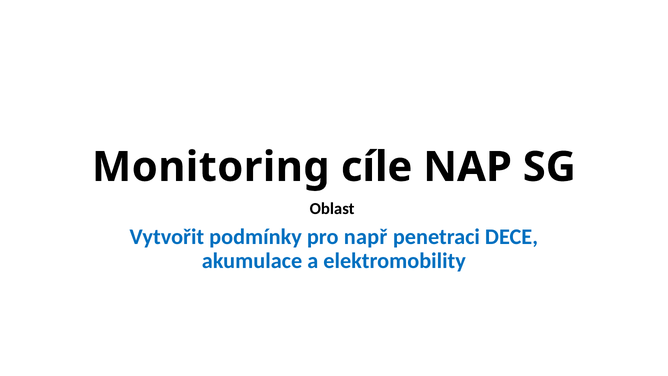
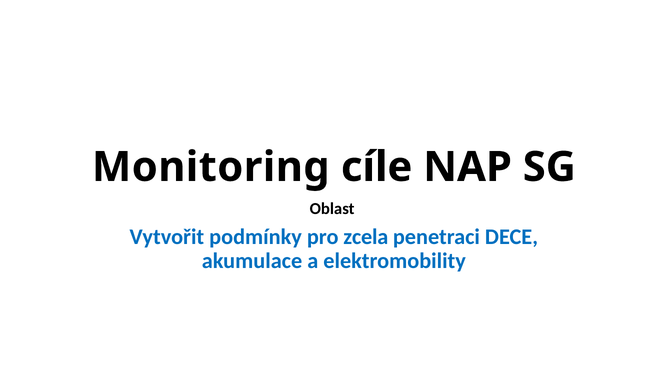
např: např -> zcela
